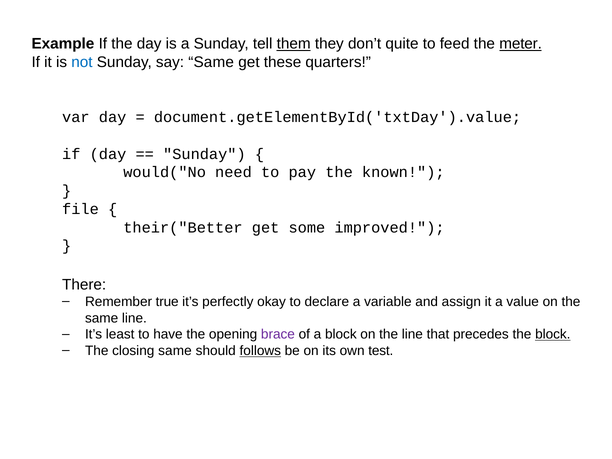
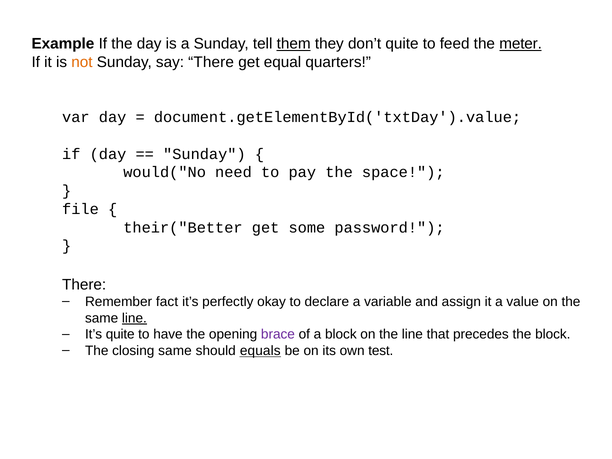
not colour: blue -> orange
say Same: Same -> There
these: these -> equal
known: known -> space
improved: improved -> password
true: true -> fact
line at (134, 318) underline: none -> present
It’s least: least -> quite
block at (553, 334) underline: present -> none
follows: follows -> equals
